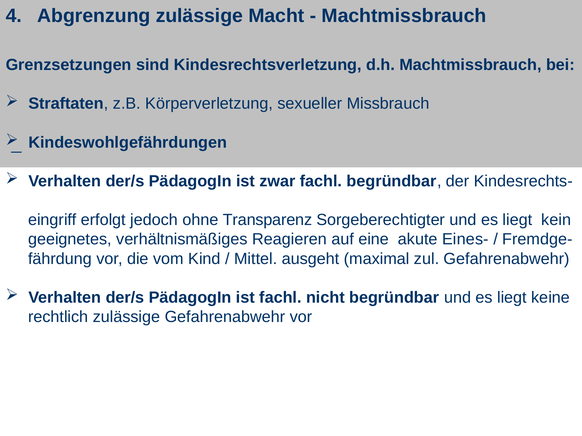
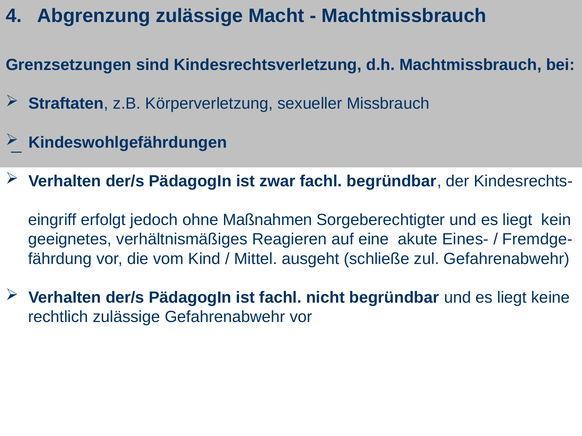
Transparenz: Transparenz -> Maßnahmen
maximal: maximal -> schließe
